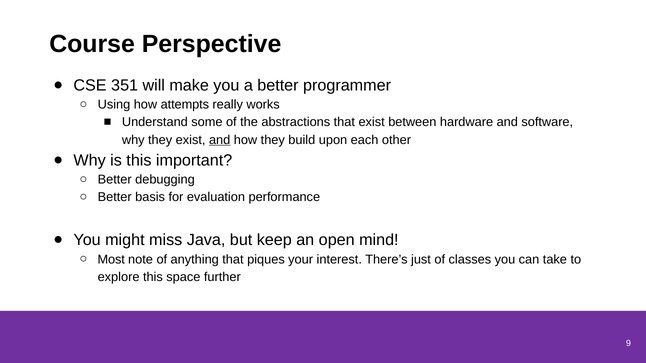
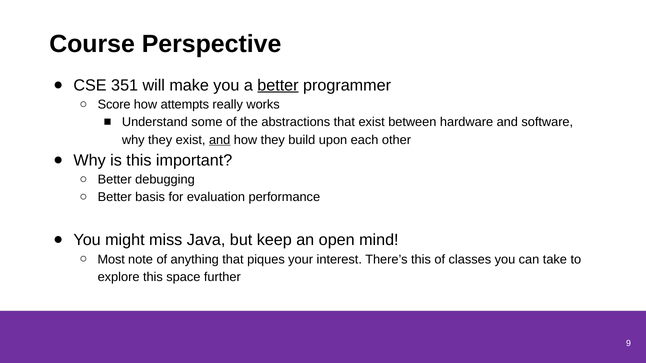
better at (278, 85) underline: none -> present
Using: Using -> Score
There’s just: just -> this
